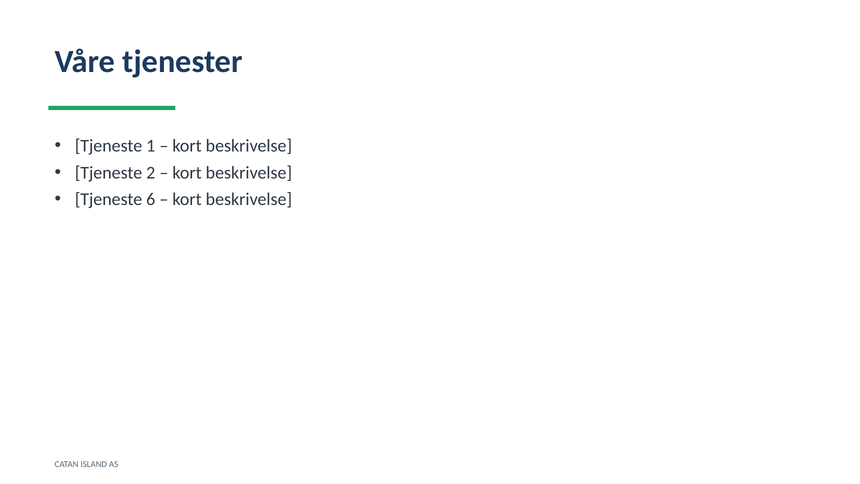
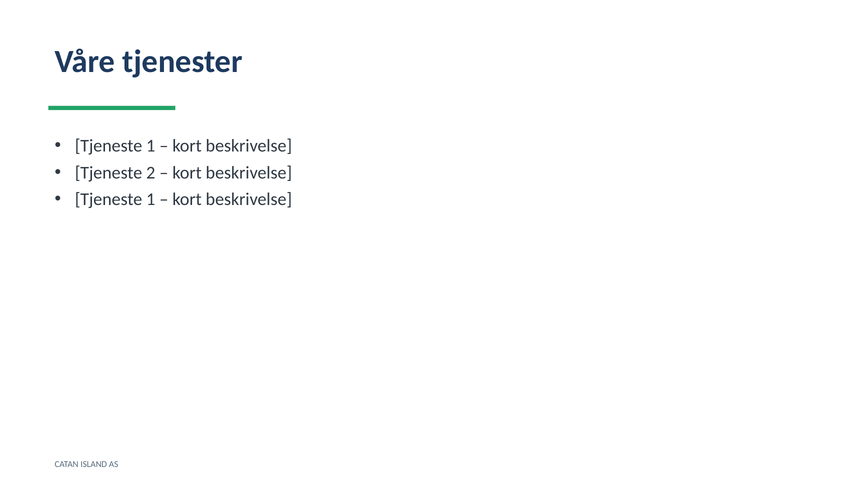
6 at (151, 199): 6 -> 1
